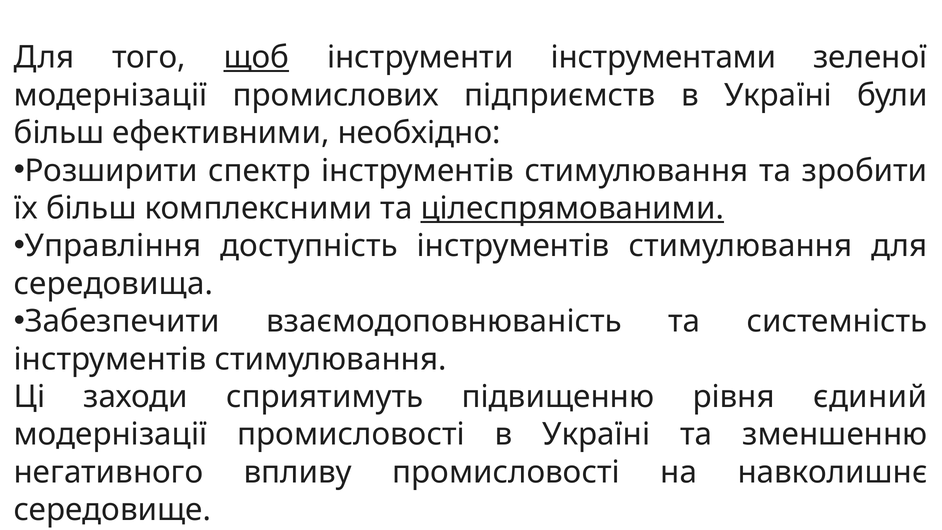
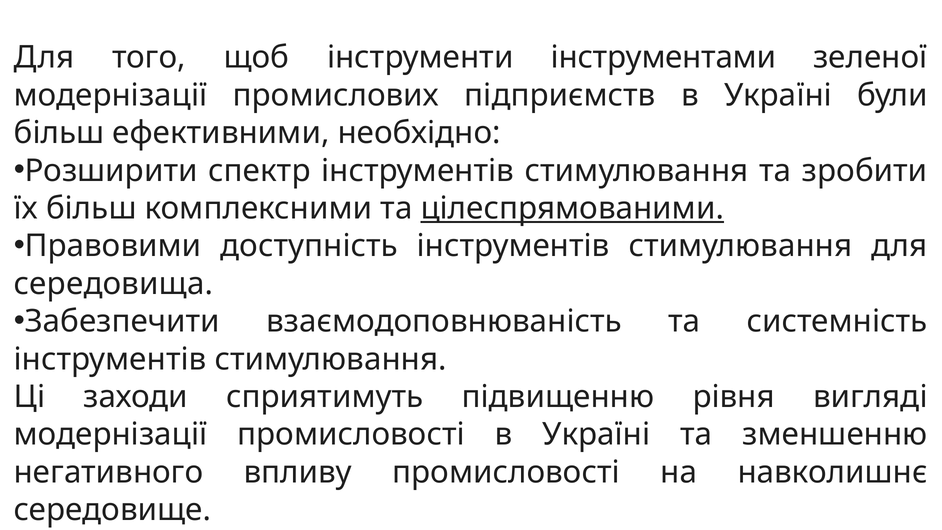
щоб underline: present -> none
Управління: Управління -> Правовими
єдиний: єдиний -> вигляді
